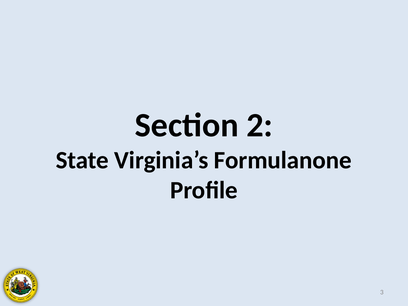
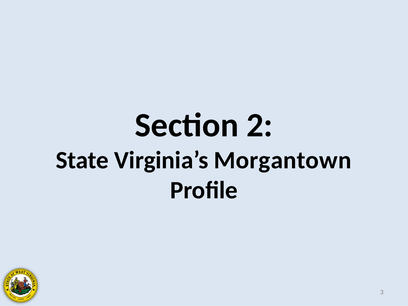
Formulanone: Formulanone -> Morgantown
